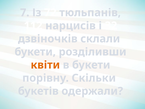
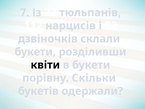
квіти colour: orange -> black
